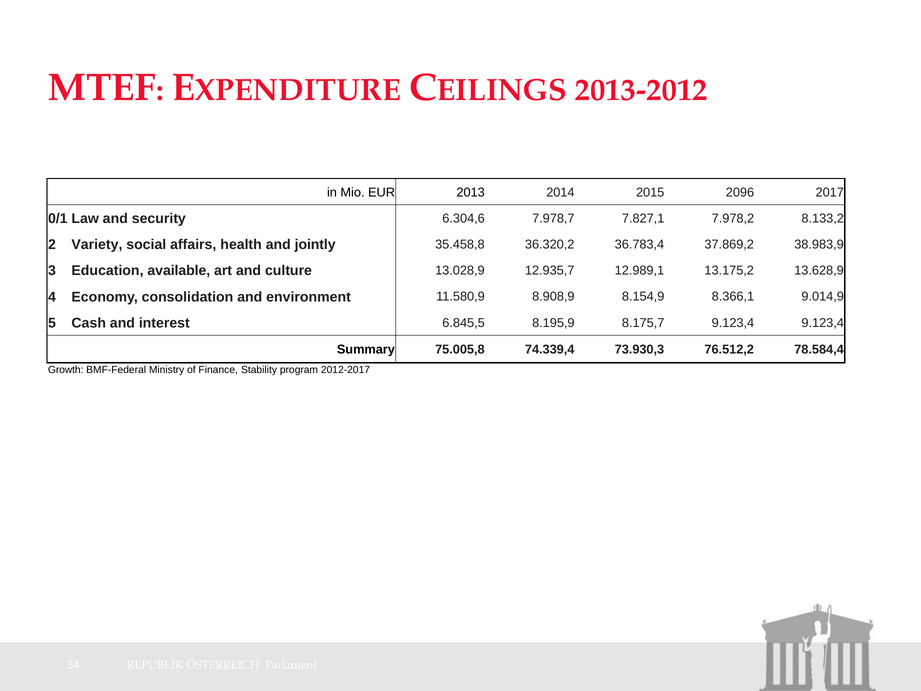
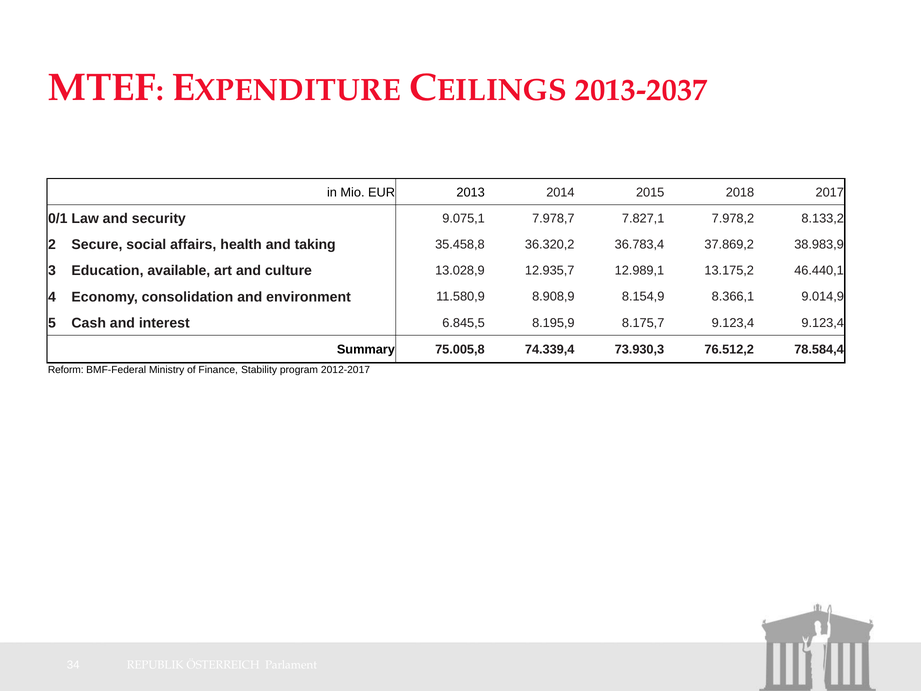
2013-2012: 2013-2012 -> 2013-2037
2096: 2096 -> 2018
6.304,6: 6.304,6 -> 9.075,1
Variety: Variety -> Secure
jointly: jointly -> taking
13.628,9: 13.628,9 -> 46.440,1
Growth: Growth -> Reform
